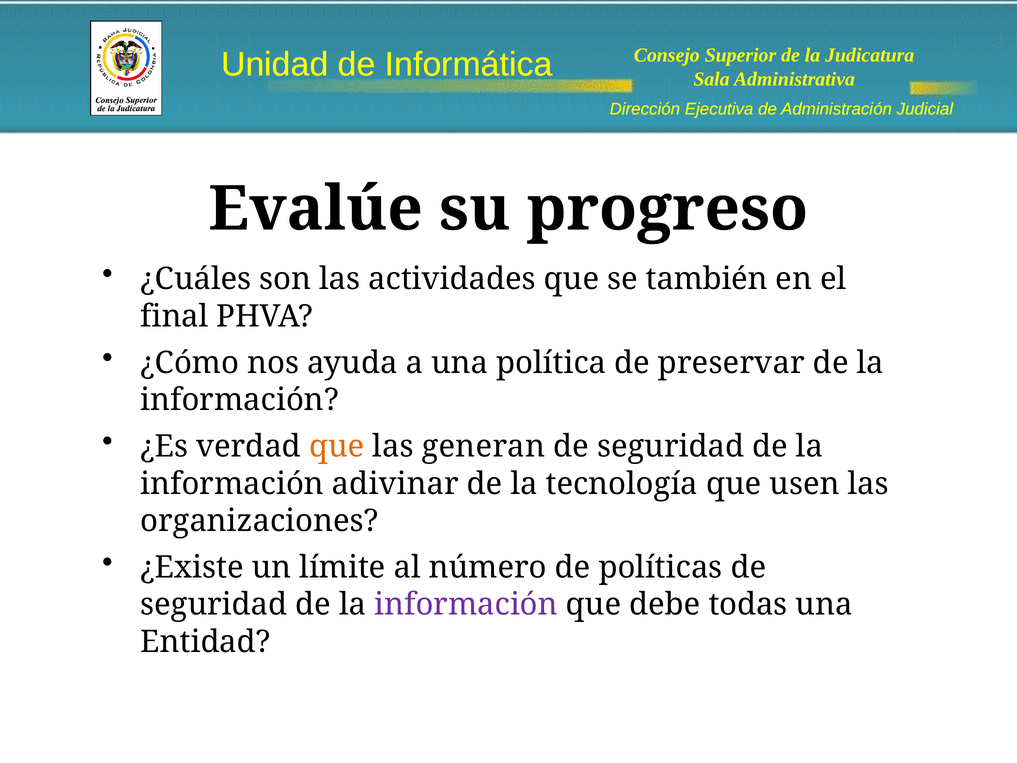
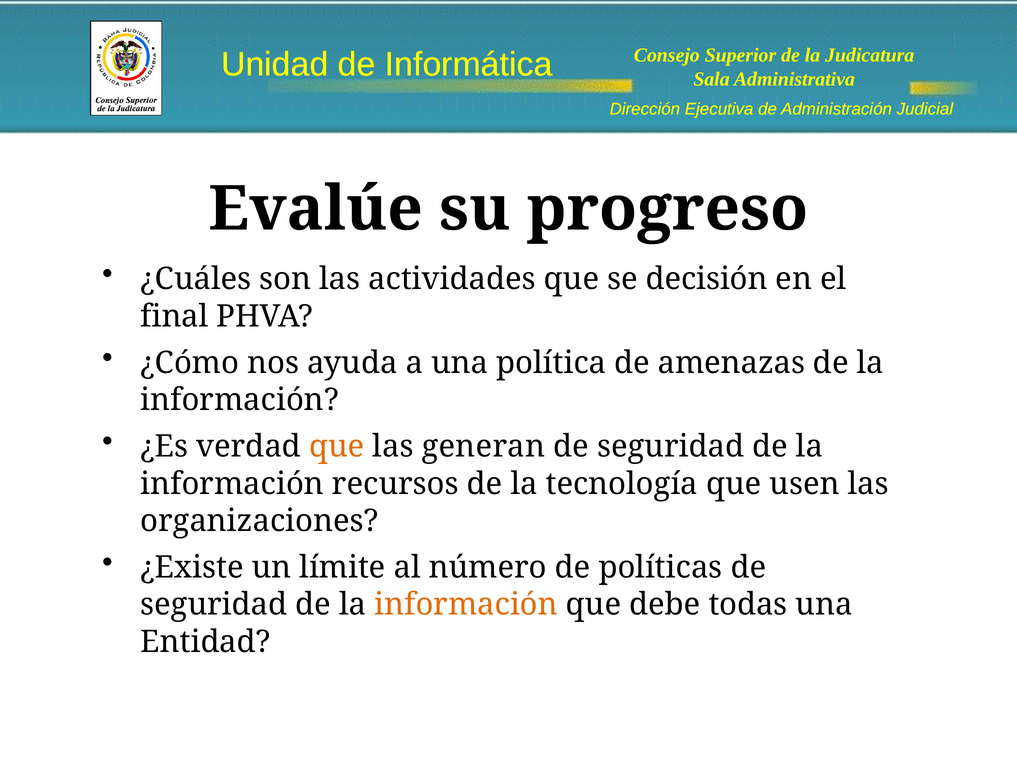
también: también -> decisión
preservar: preservar -> amenazas
adivinar: adivinar -> recursos
información at (466, 605) colour: purple -> orange
